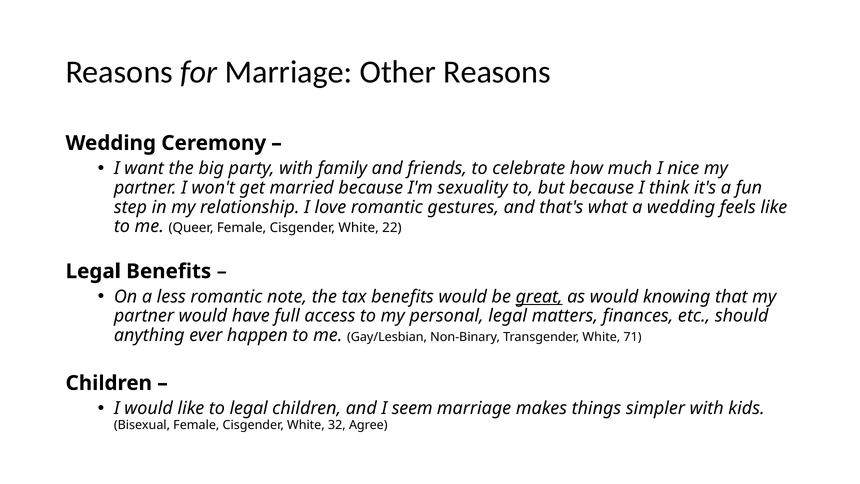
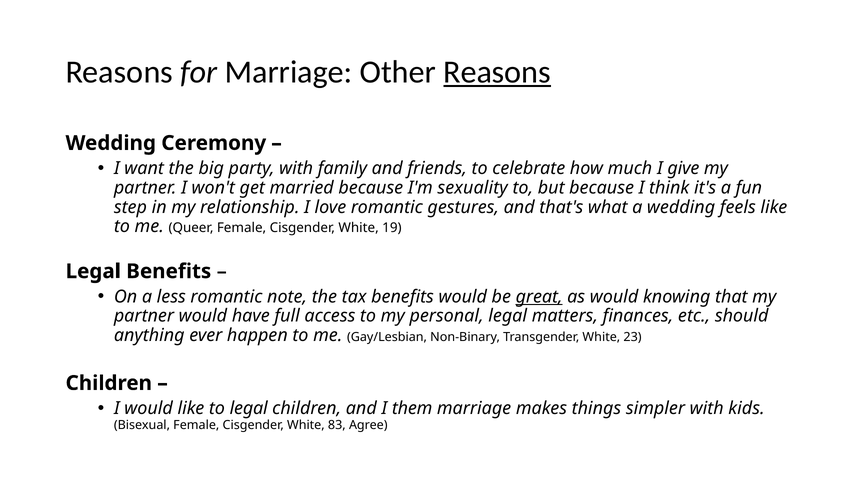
Reasons at (497, 72) underline: none -> present
nice: nice -> give
22: 22 -> 19
71: 71 -> 23
seem: seem -> them
32: 32 -> 83
